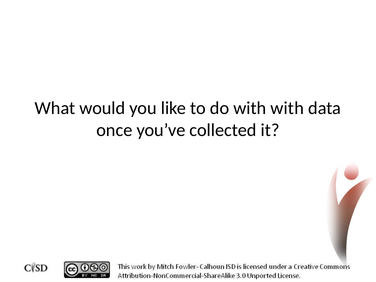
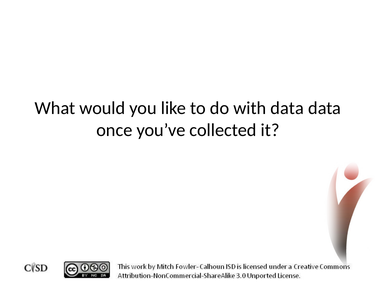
with with: with -> data
